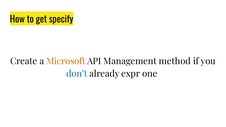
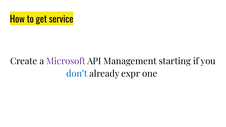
specify: specify -> service
Microsoft colour: orange -> purple
method: method -> starting
